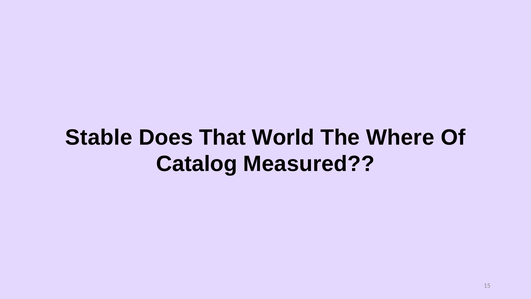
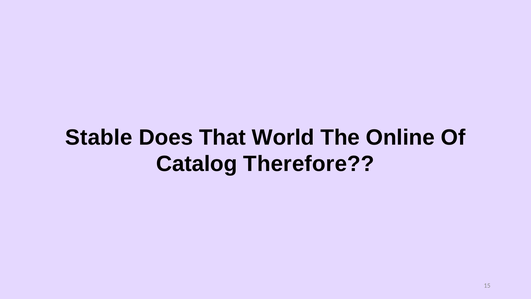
Where: Where -> Online
Measured: Measured -> Therefore
